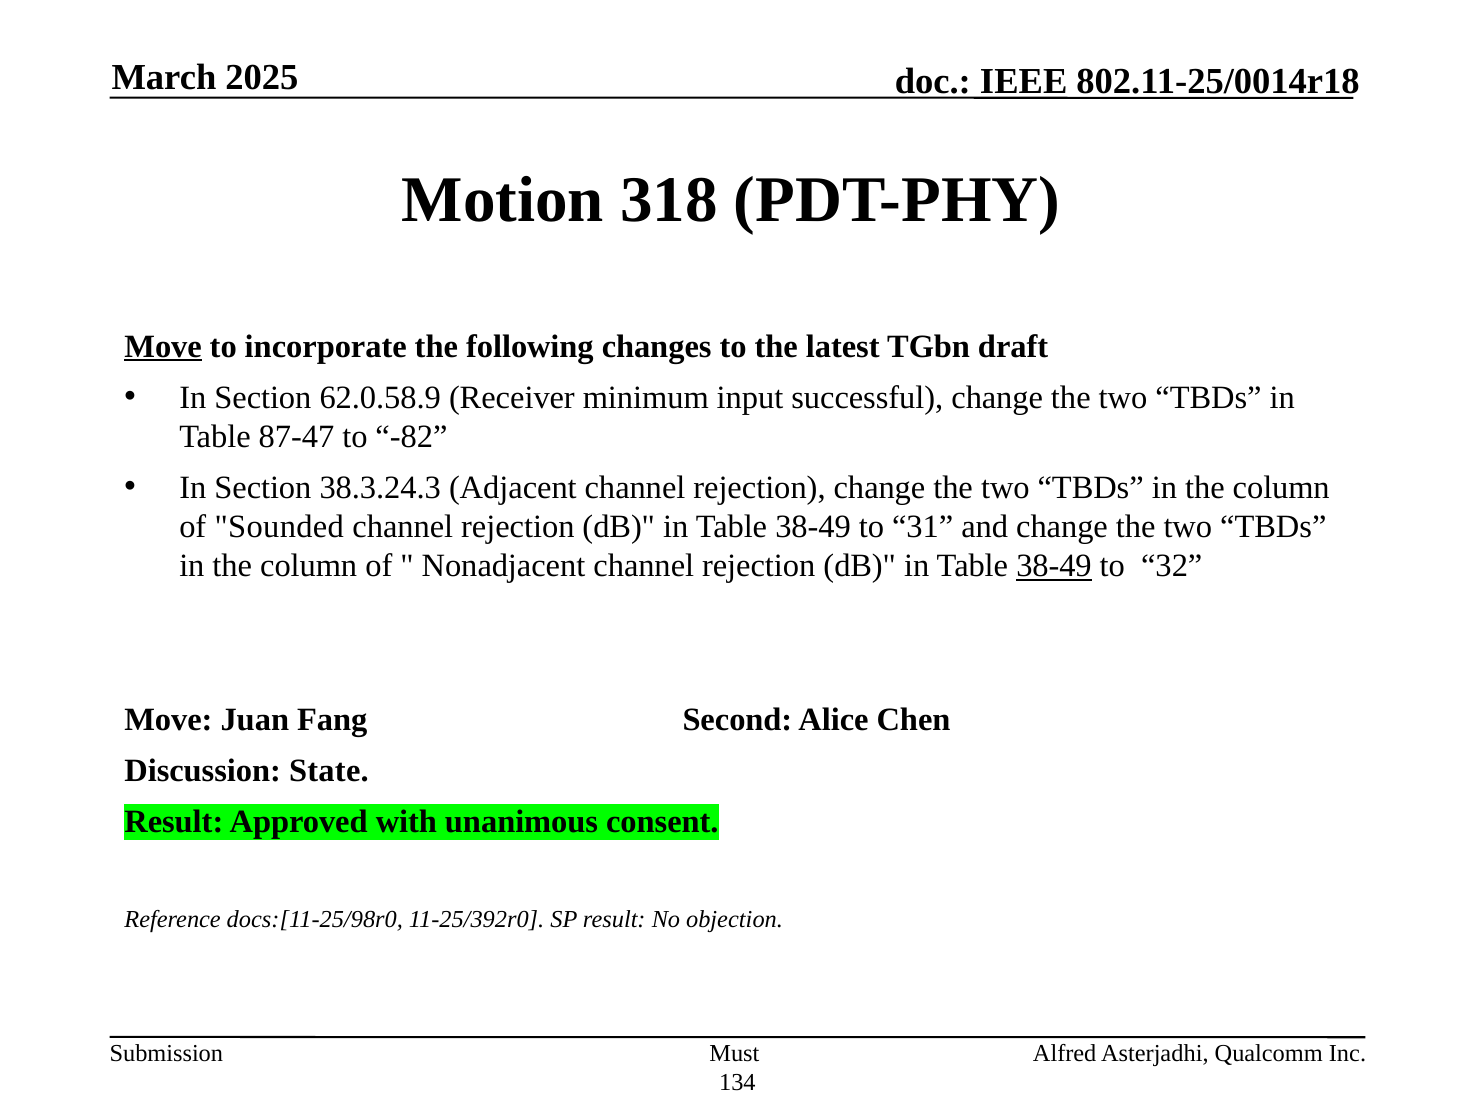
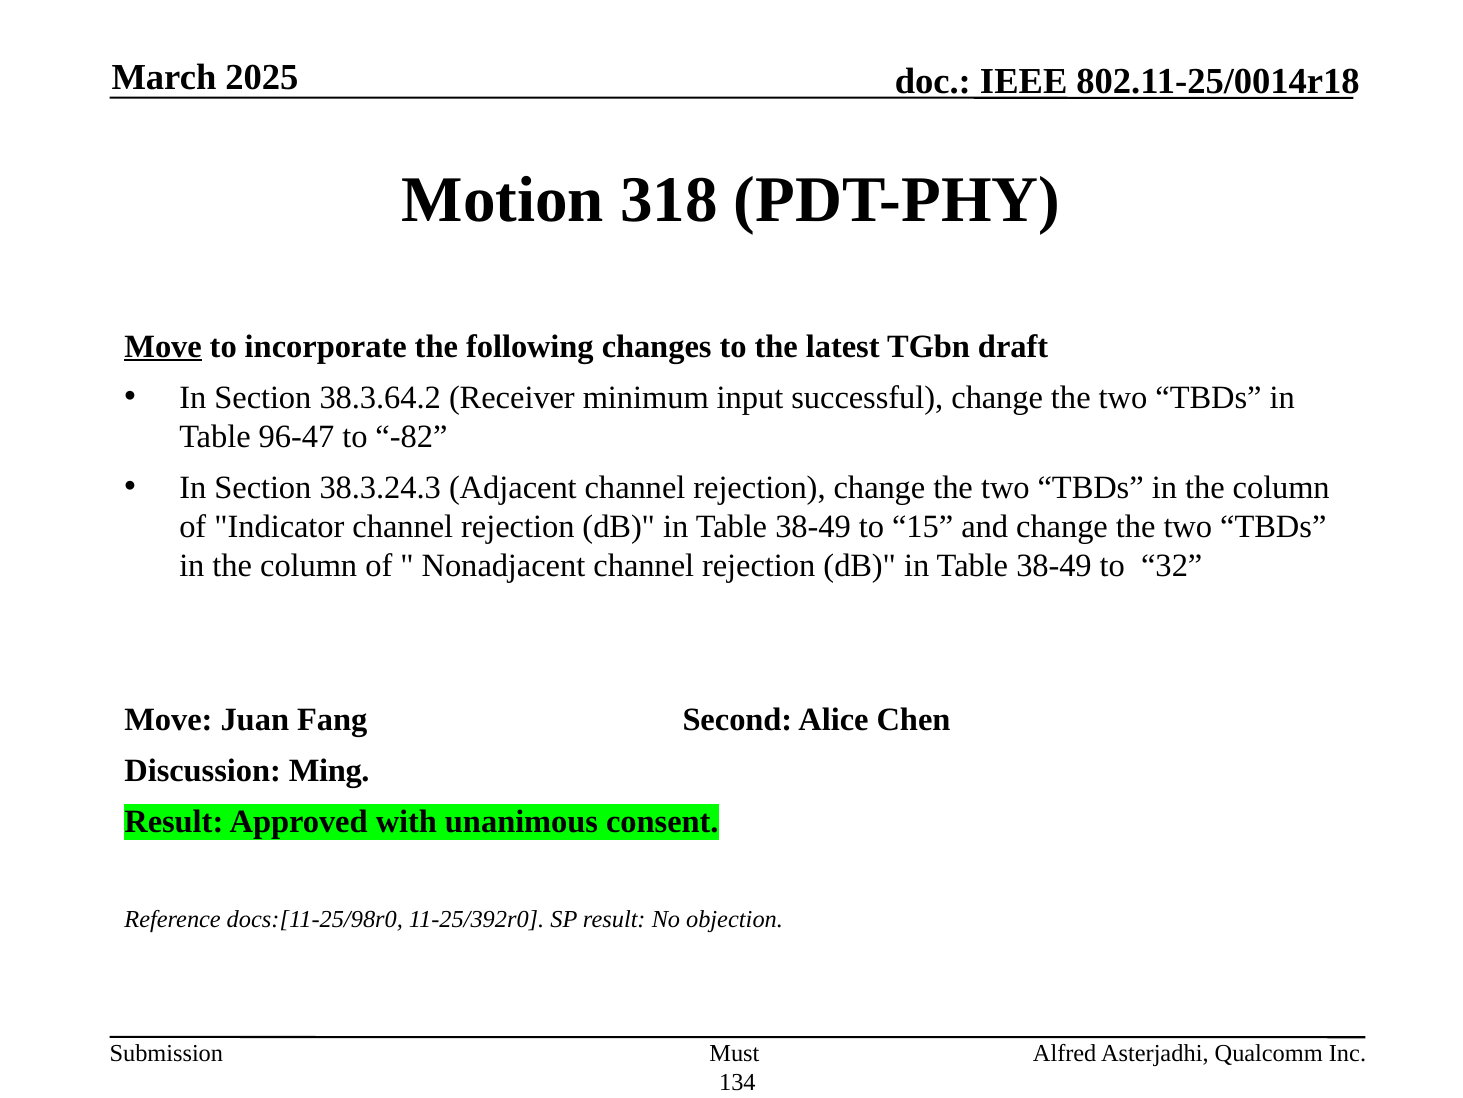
62.0.58.9: 62.0.58.9 -> 38.3.64.2
87-47: 87-47 -> 96-47
Sounded: Sounded -> Indicator
31: 31 -> 15
38-49 at (1054, 565) underline: present -> none
State: State -> Ming
